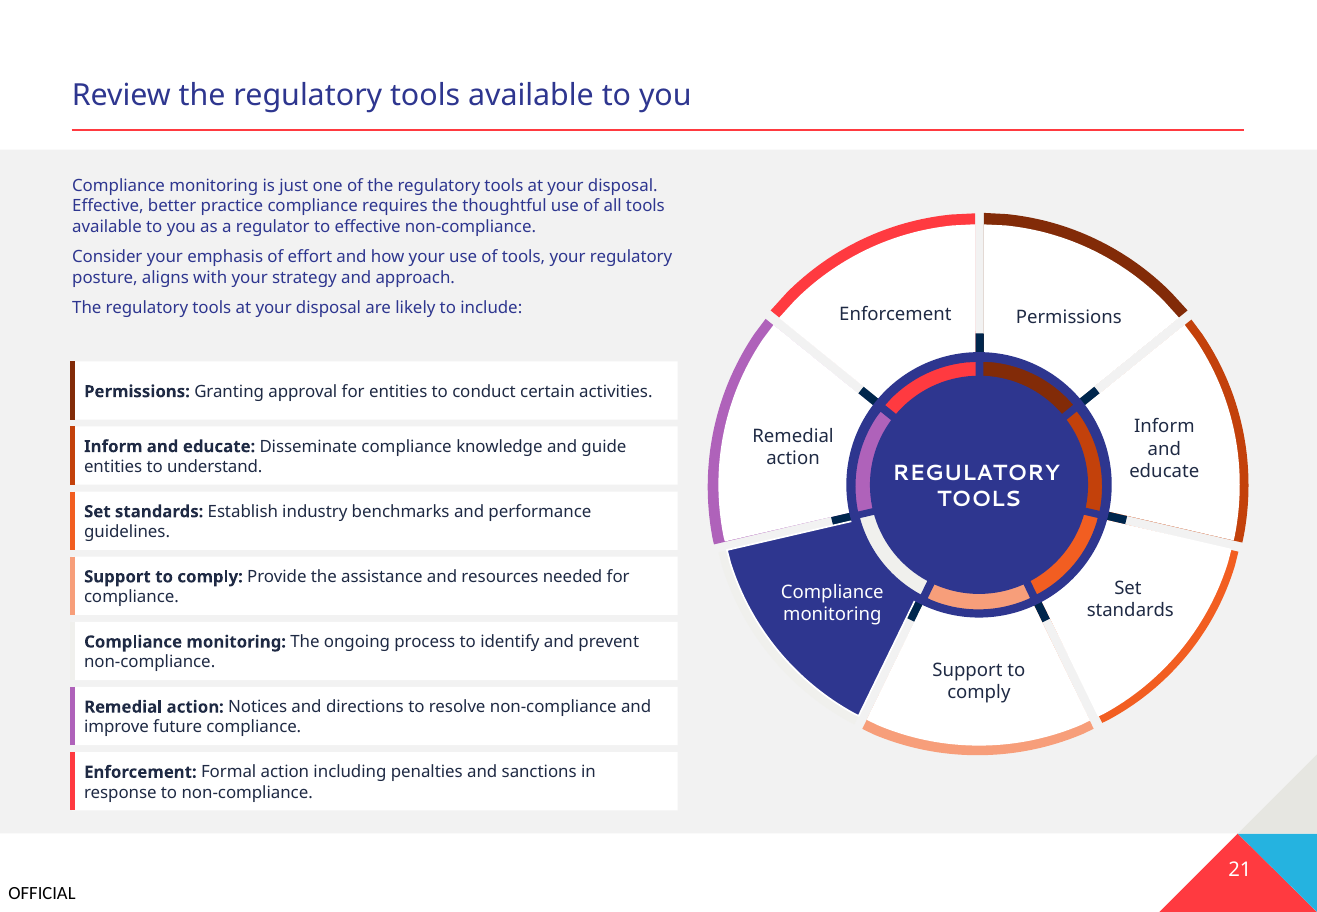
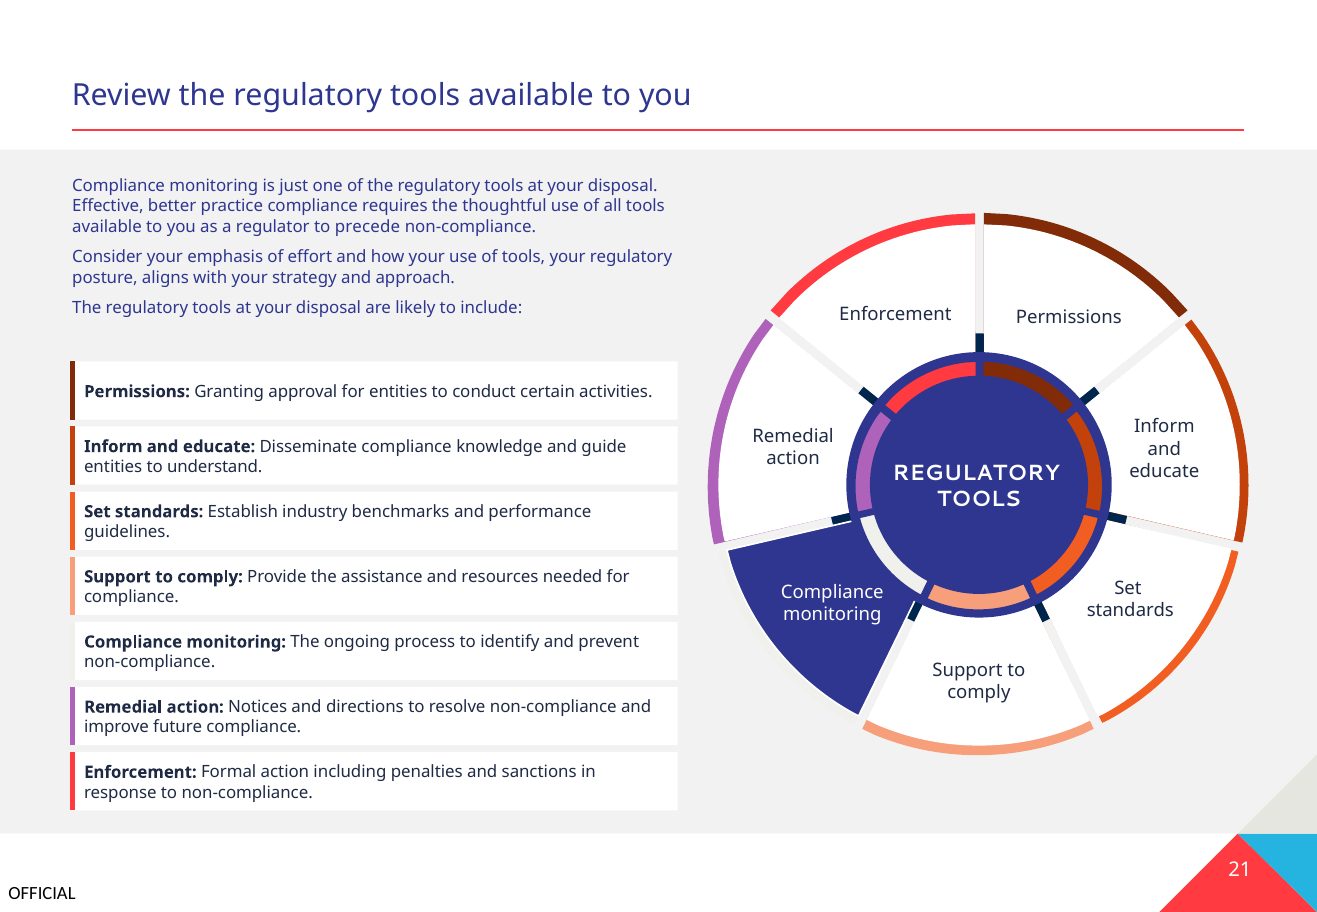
to effective: effective -> precede
